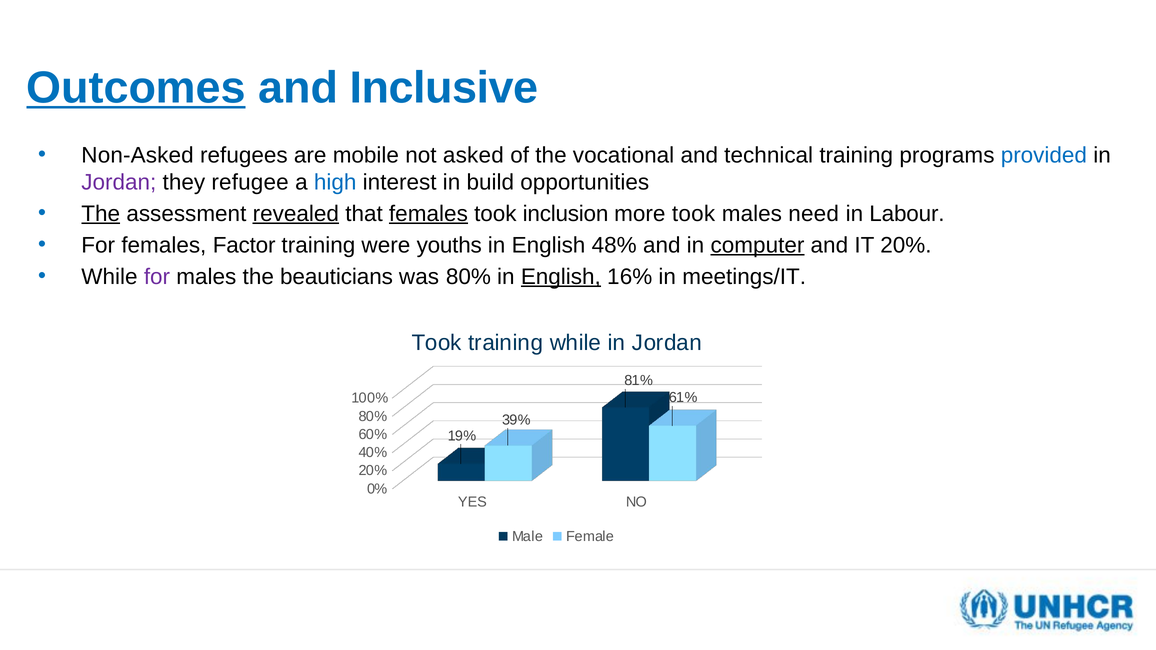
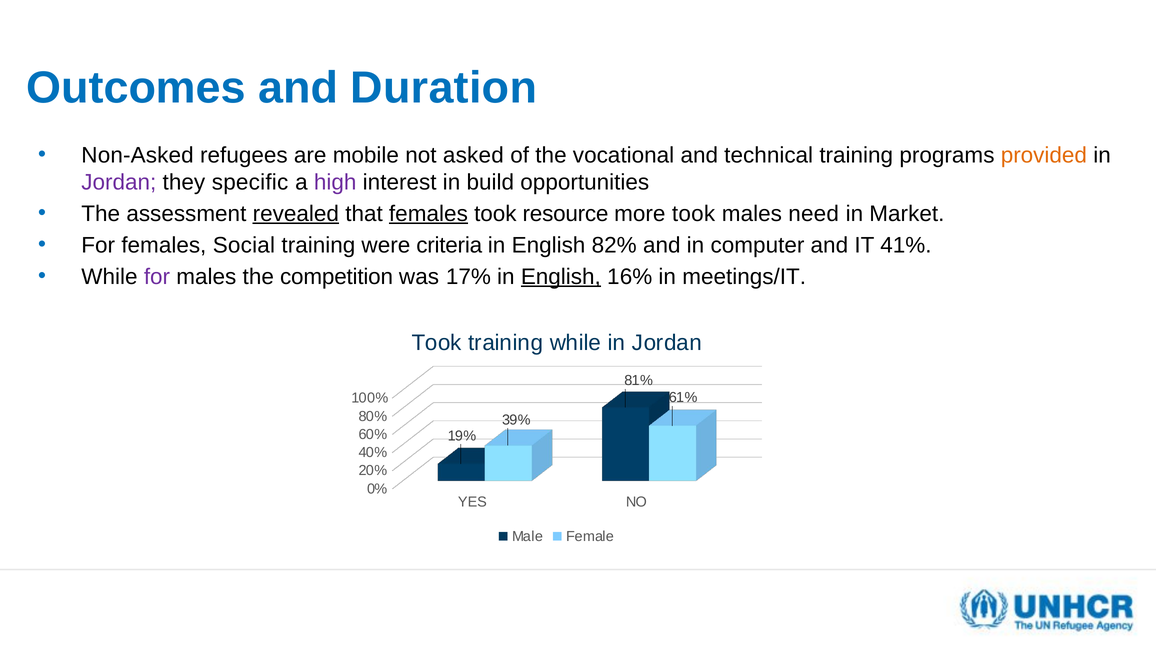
Outcomes underline: present -> none
Inclusive: Inclusive -> Duration
provided colour: blue -> orange
refugee: refugee -> specific
high colour: blue -> purple
The at (101, 214) underline: present -> none
inclusion: inclusion -> resource
Labour: Labour -> Market
Factor: Factor -> Social
youths: youths -> criteria
48%: 48% -> 82%
computer underline: present -> none
IT 20%: 20% -> 41%
beauticians: beauticians -> competition
was 80%: 80% -> 17%
